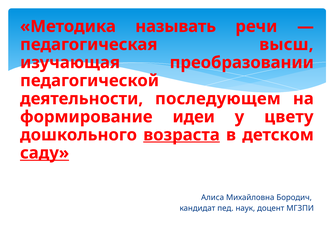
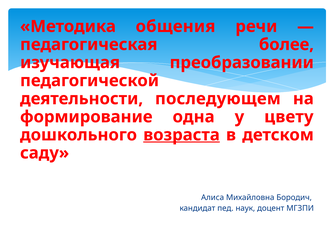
называть: называть -> общения
высш: высш -> более
идеи: идеи -> одна
саду underline: present -> none
